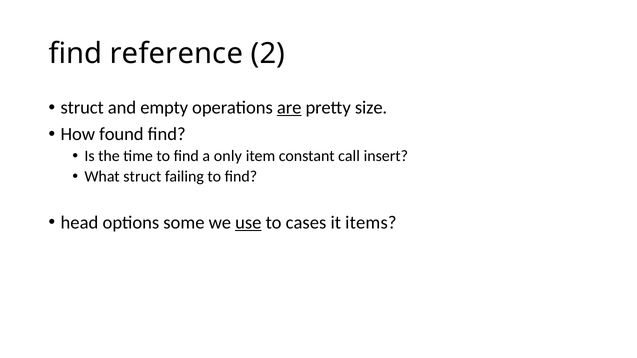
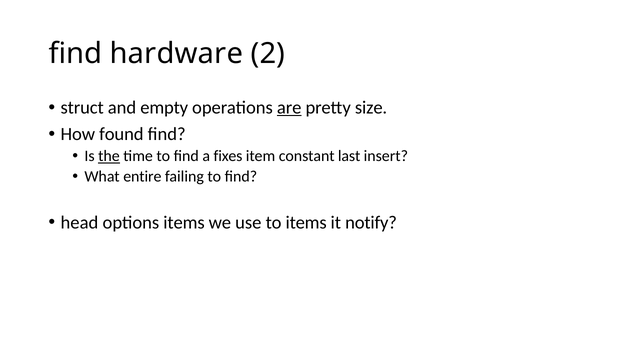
reference: reference -> hardware
the underline: none -> present
only: only -> fixes
call: call -> last
What struct: struct -> entire
options some: some -> items
use underline: present -> none
to cases: cases -> items
items: items -> notify
